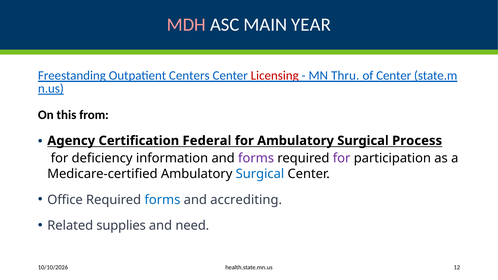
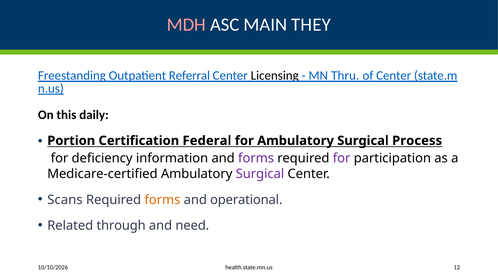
YEAR: YEAR -> THEY
Centers: Centers -> Referral
Licensing colour: red -> black
from: from -> daily
Agency: Agency -> Portion
Surgical at (260, 174) colour: blue -> purple
Office: Office -> Scans
forms at (162, 200) colour: blue -> orange
accrediting: accrediting -> operational
supplies: supplies -> through
